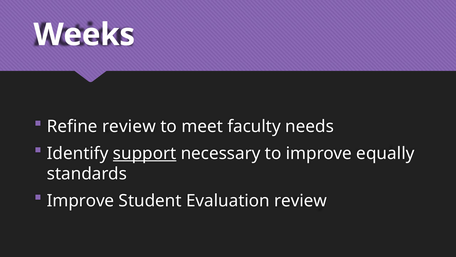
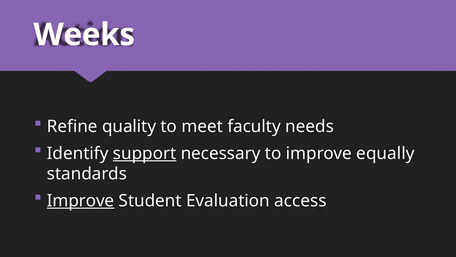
Refine review: review -> quality
Improve at (81, 200) underline: none -> present
Evaluation review: review -> access
